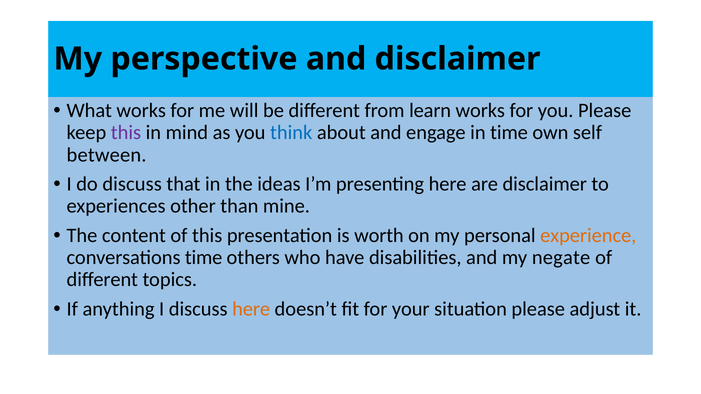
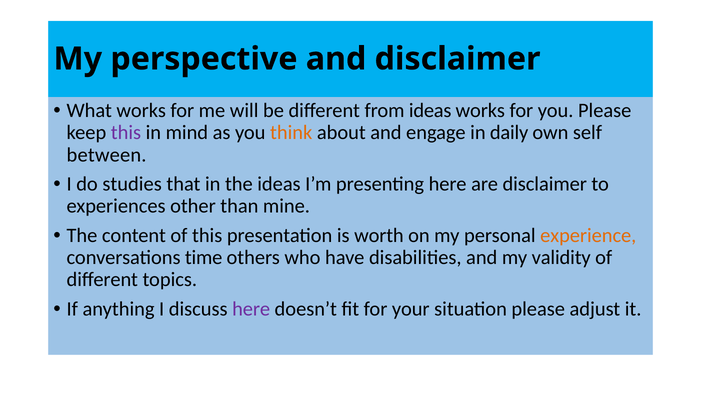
from learn: learn -> ideas
think colour: blue -> orange
in time: time -> daily
do discuss: discuss -> studies
negate: negate -> validity
here at (251, 309) colour: orange -> purple
